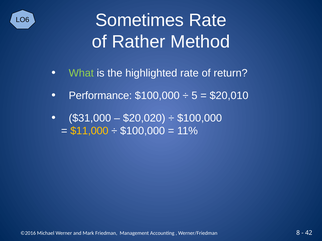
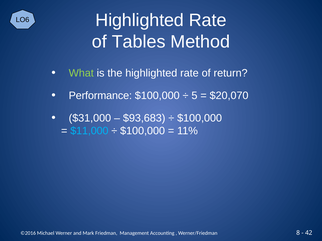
Sometimes at (140, 20): Sometimes -> Highlighted
Rather: Rather -> Tables
$20,010: $20,010 -> $20,070
$20,020: $20,020 -> $93,683
$11,000 colour: yellow -> light blue
